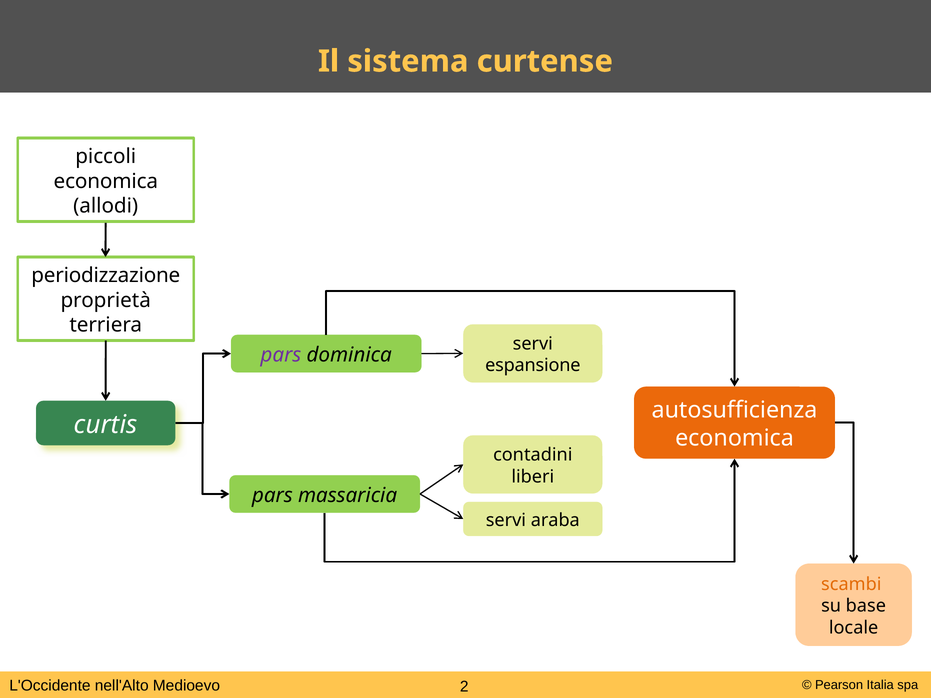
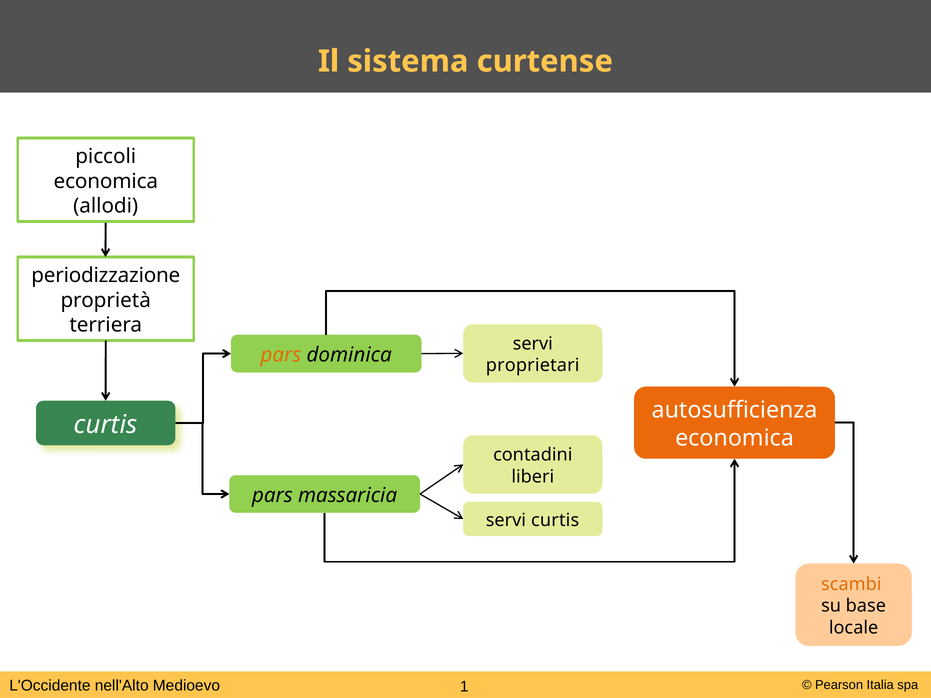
pars at (281, 355) colour: purple -> orange
espansione: espansione -> proprietari
servi araba: araba -> curtis
2: 2 -> 1
